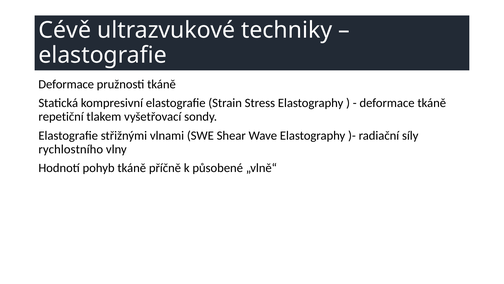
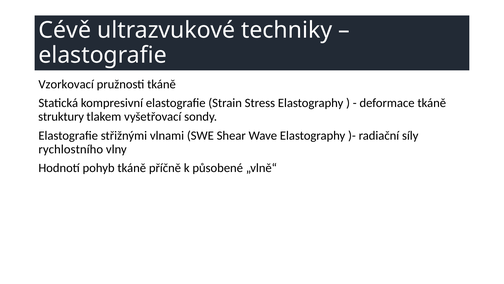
Deformace at (66, 84): Deformace -> Vzorkovací
repetiční: repetiční -> struktury
